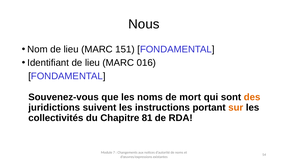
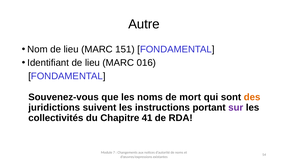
Nous: Nous -> Autre
sur colour: orange -> purple
81: 81 -> 41
